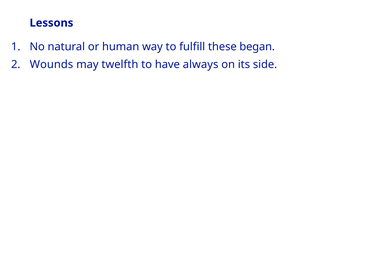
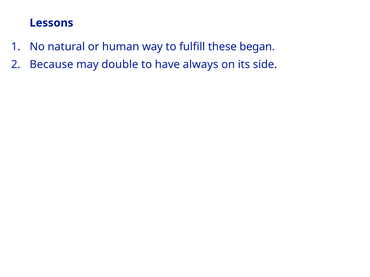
Wounds: Wounds -> Because
twelfth: twelfth -> double
